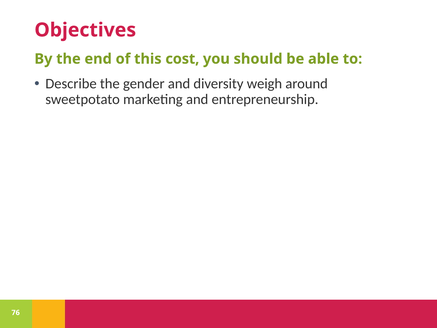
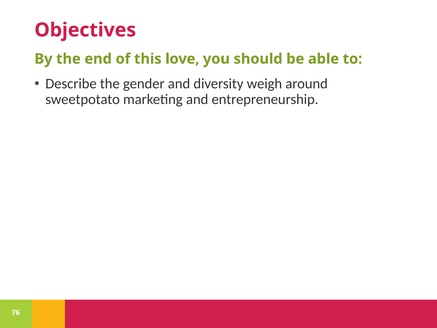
cost: cost -> love
